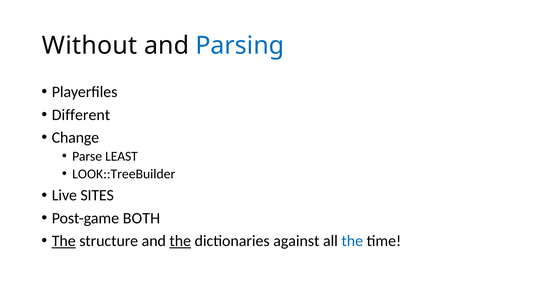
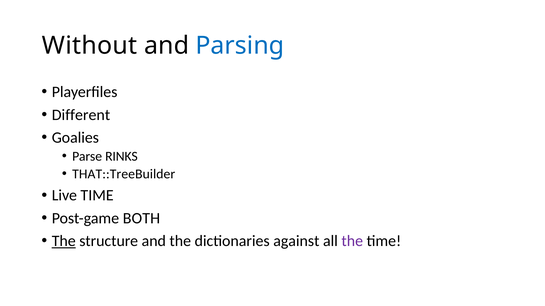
Change: Change -> Goalies
LEAST: LEAST -> RINKS
LOOK::TreeBuilder: LOOK::TreeBuilder -> THAT::TreeBuilder
Live SITES: SITES -> TIME
the at (180, 241) underline: present -> none
the at (352, 241) colour: blue -> purple
